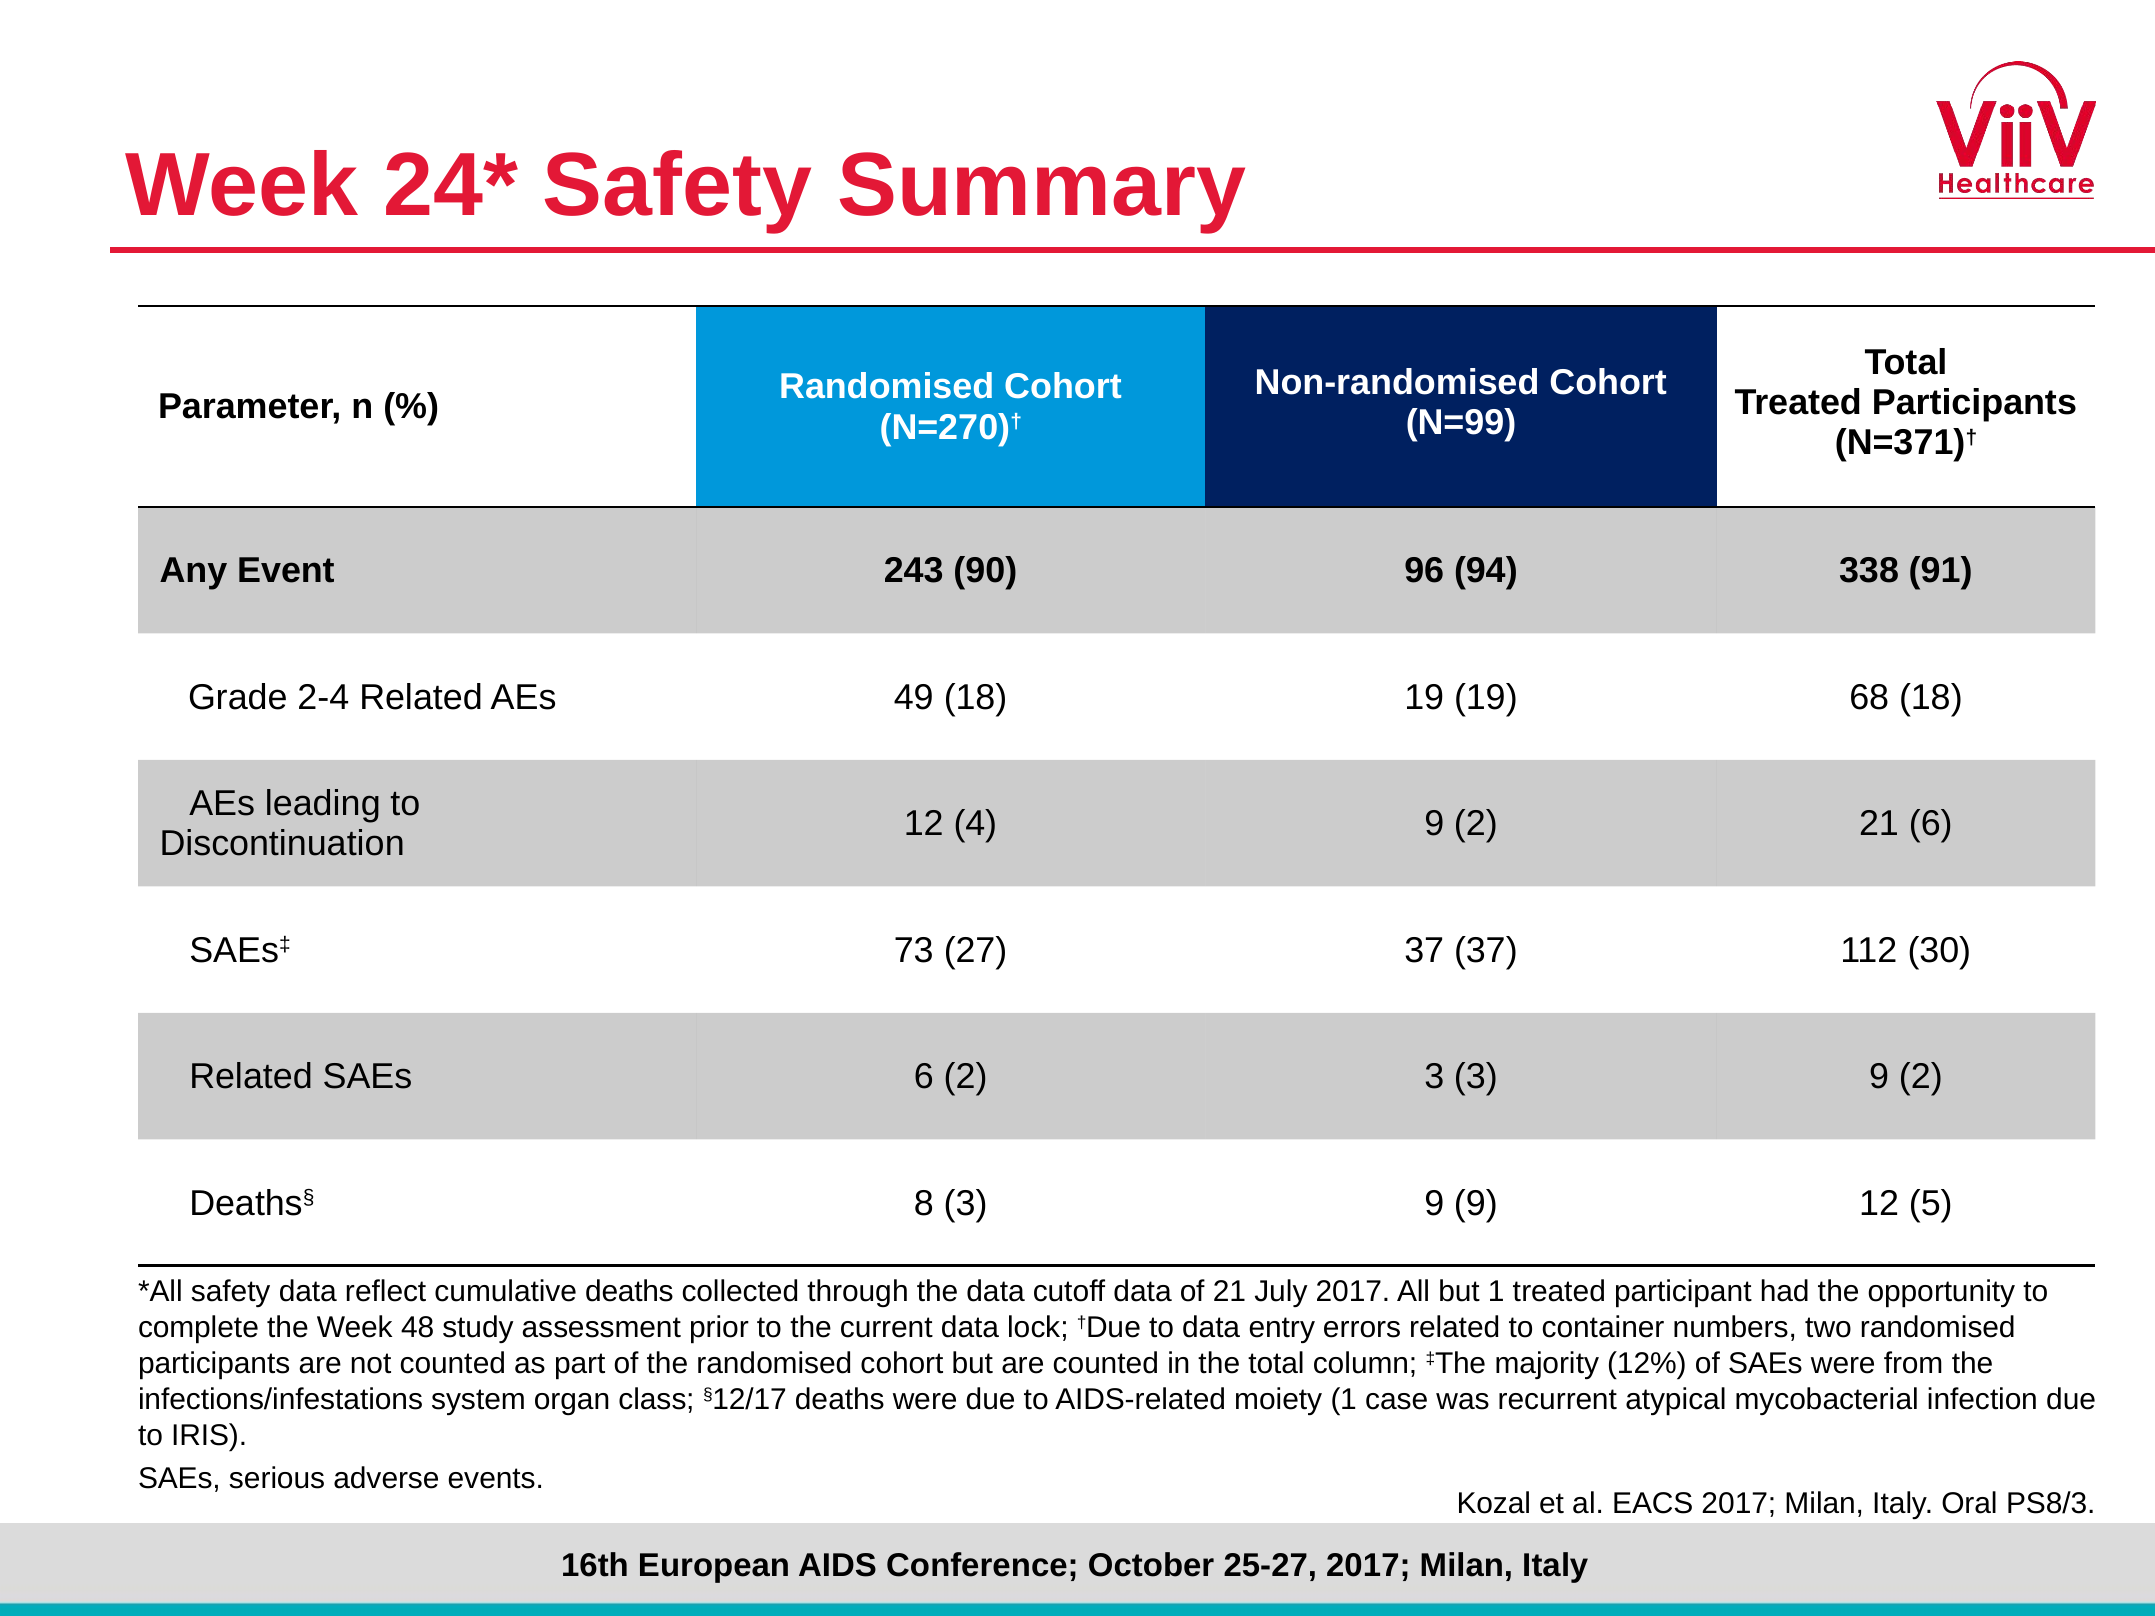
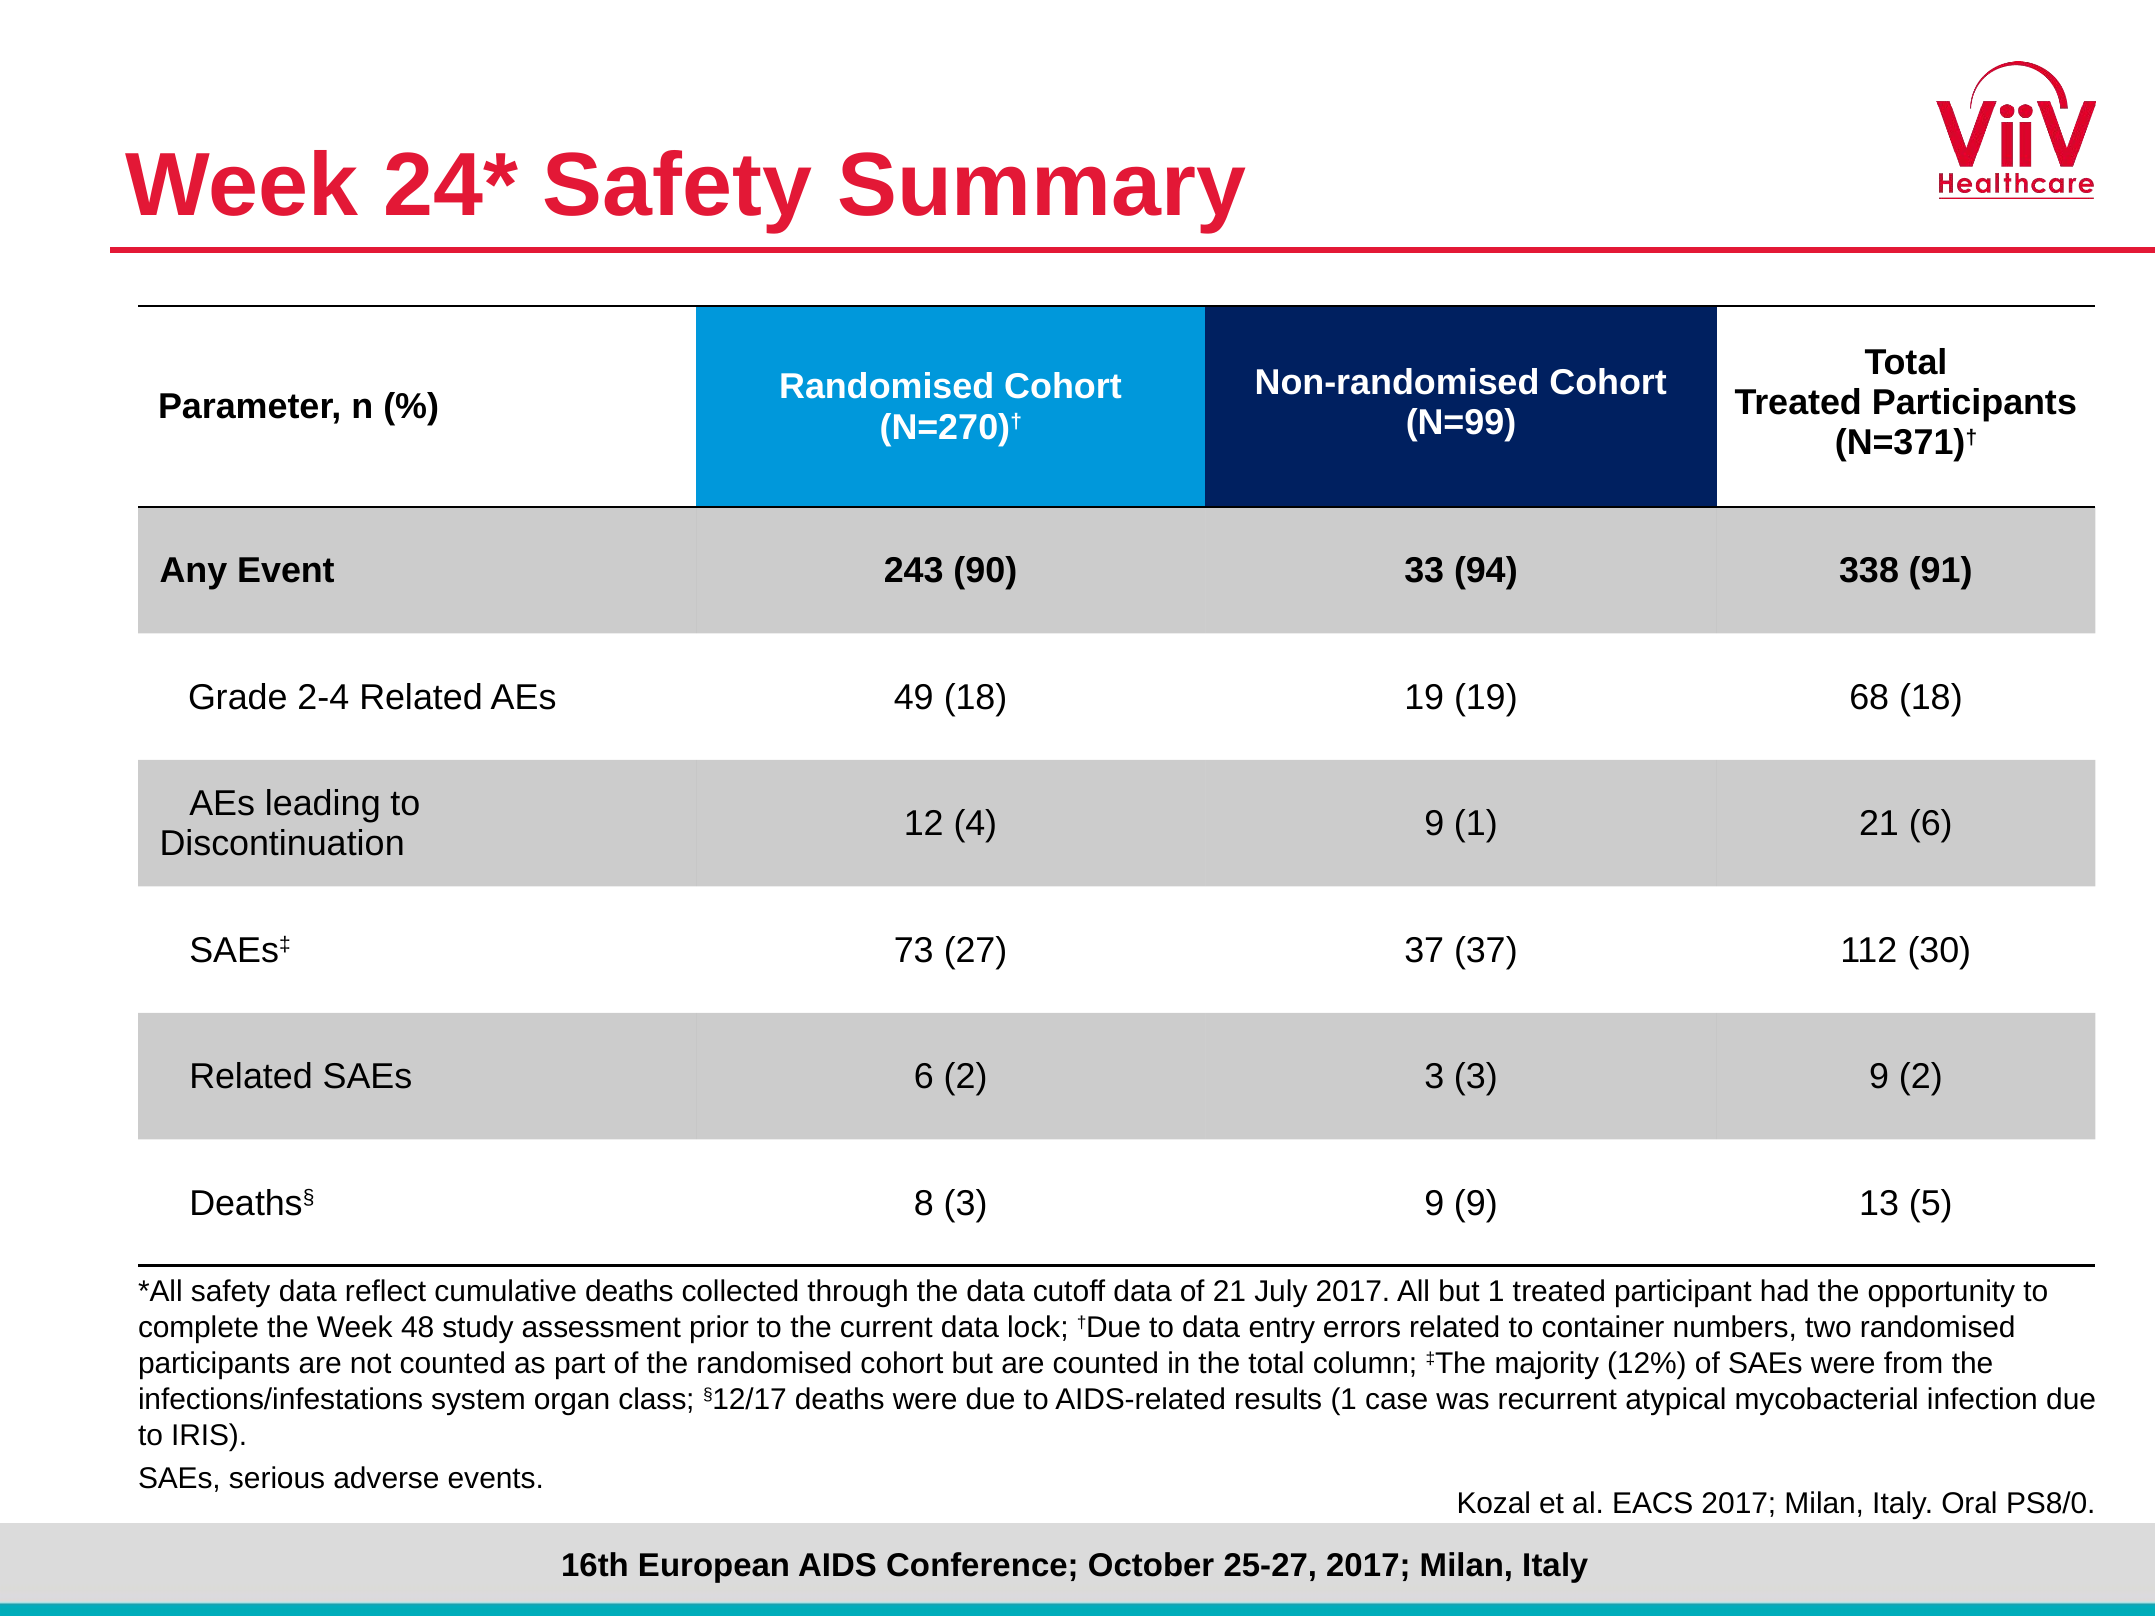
96: 96 -> 33
4 9 2: 2 -> 1
9 12: 12 -> 13
moiety: moiety -> results
PS8/3: PS8/3 -> PS8/0
